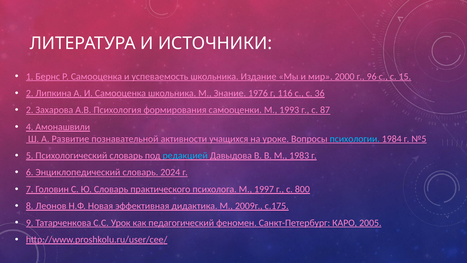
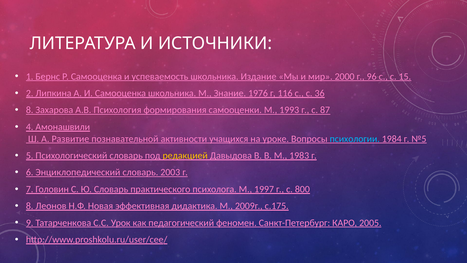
2 at (30, 110): 2 -> 8
редакцией colour: light blue -> yellow
2024: 2024 -> 2003
